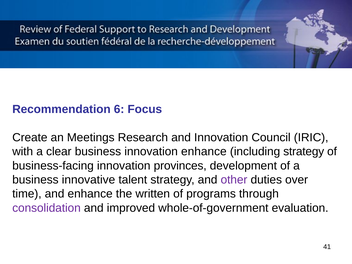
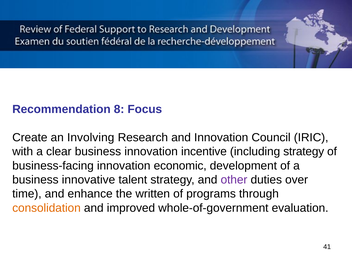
6: 6 -> 8
Meetings: Meetings -> Involving
innovation enhance: enhance -> incentive
provinces: provinces -> economic
consolidation colour: purple -> orange
